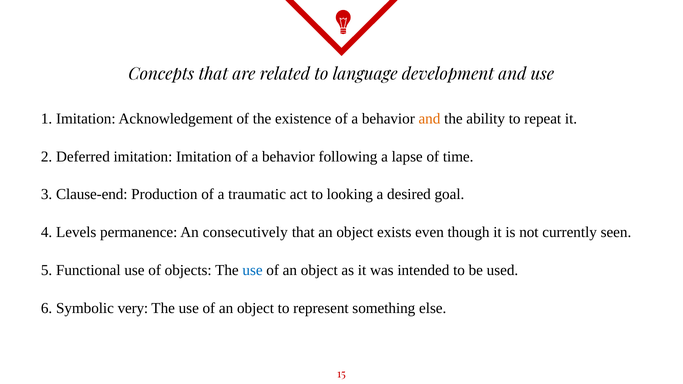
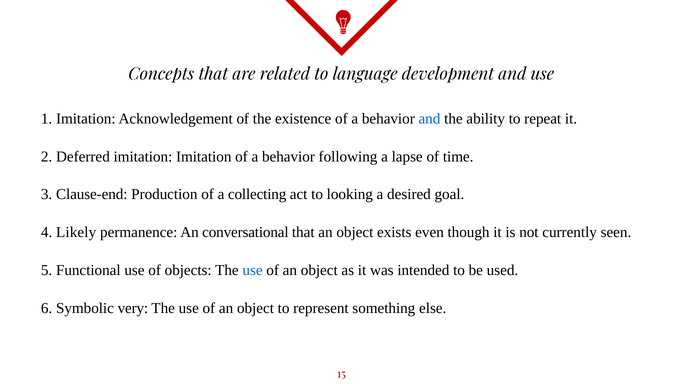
and at (429, 119) colour: orange -> blue
traumatic: traumatic -> collecting
Levels: Levels -> Likely
consecutively: consecutively -> conversational
